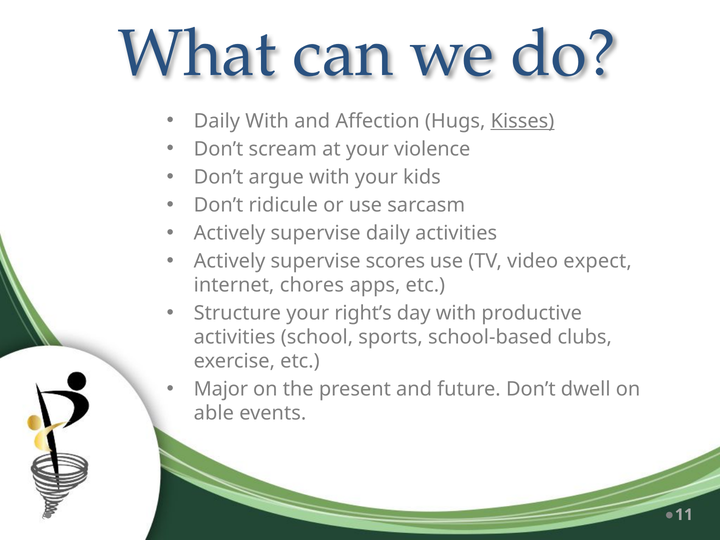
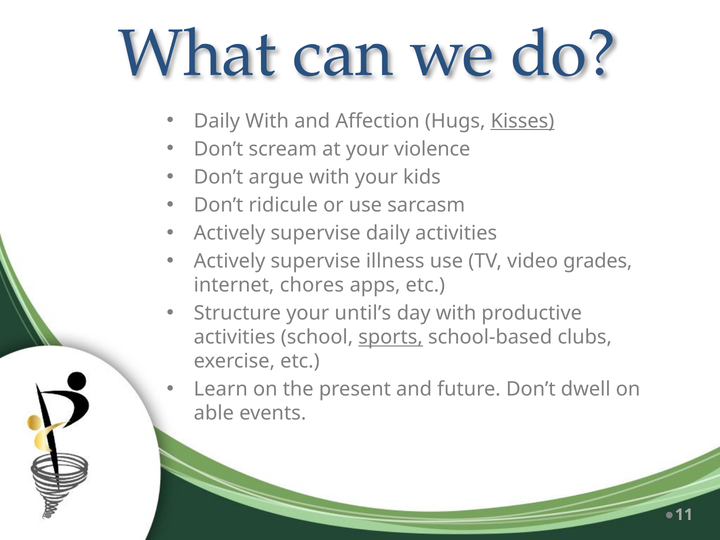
scores: scores -> illness
expect: expect -> grades
right’s: right’s -> until’s
sports underline: none -> present
Major: Major -> Learn
